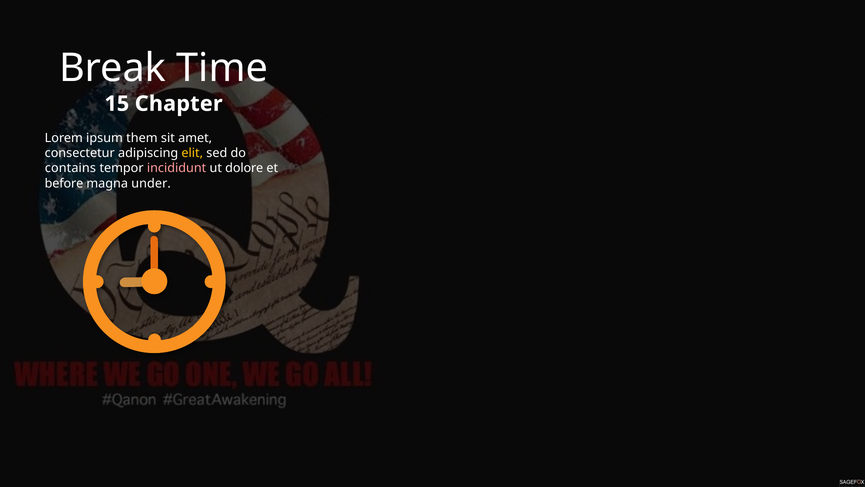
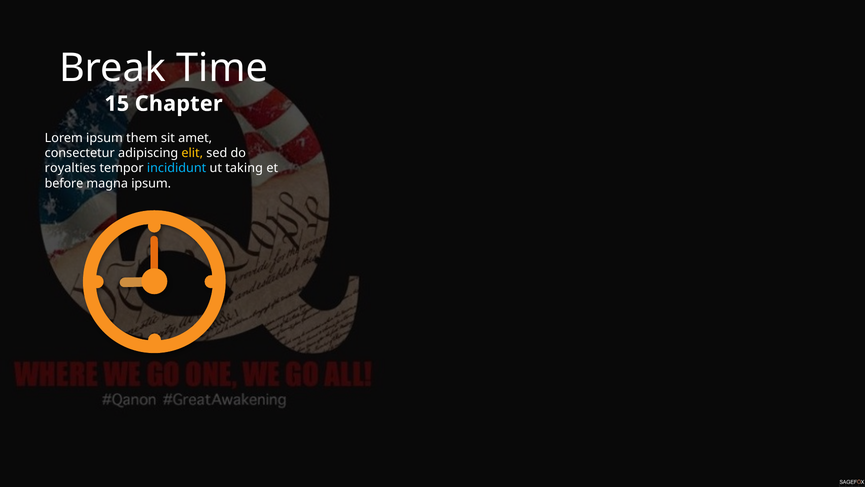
contains: contains -> royalties
incididunt colour: pink -> light blue
dolore: dolore -> taking
magna under: under -> ipsum
